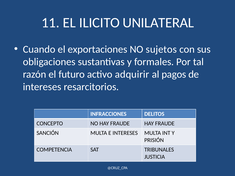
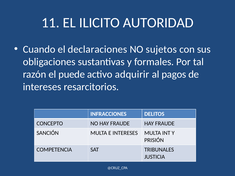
UNILATERAL: UNILATERAL -> AUTORIDAD
exportaciones: exportaciones -> declaraciones
futuro: futuro -> puede
